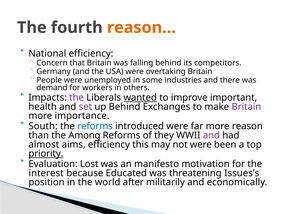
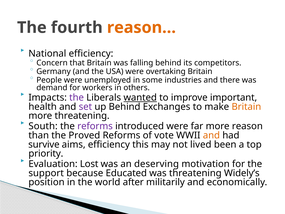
Britain at (246, 107) colour: purple -> orange
more importance: importance -> threatening
reforms at (95, 126) colour: blue -> purple
Among: Among -> Proved
they: they -> vote
and at (211, 135) colour: purple -> orange
almost: almost -> survive
not were: were -> lived
priority underline: present -> none
manifesto: manifesto -> deserving
interest: interest -> support
Issues’s: Issues’s -> Widely’s
